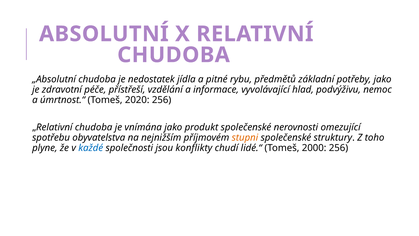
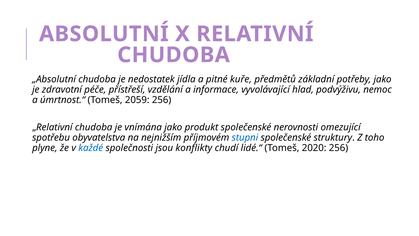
rybu: rybu -> kuře
2020: 2020 -> 2059
stupni colour: orange -> blue
2000: 2000 -> 2020
